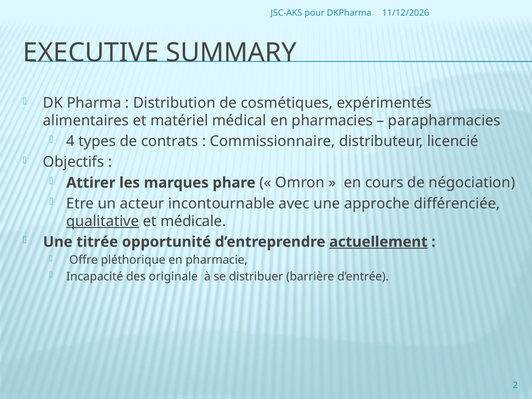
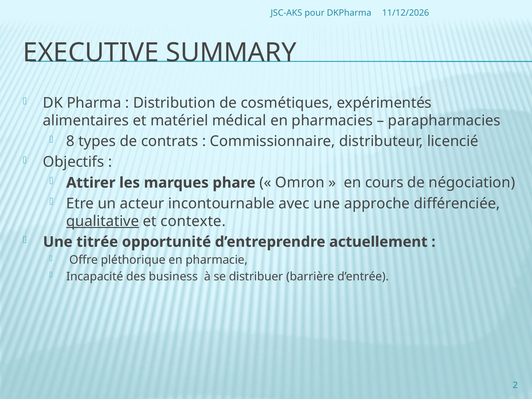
4: 4 -> 8
médicale: médicale -> contexte
actuellement underline: present -> none
originale: originale -> business
